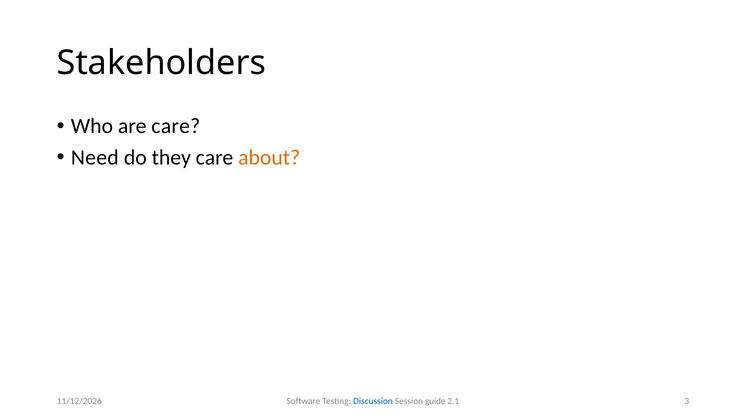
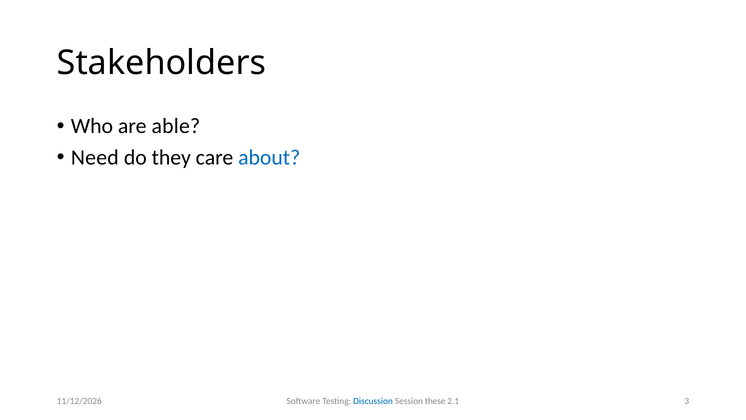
are care: care -> able
about colour: orange -> blue
guide: guide -> these
